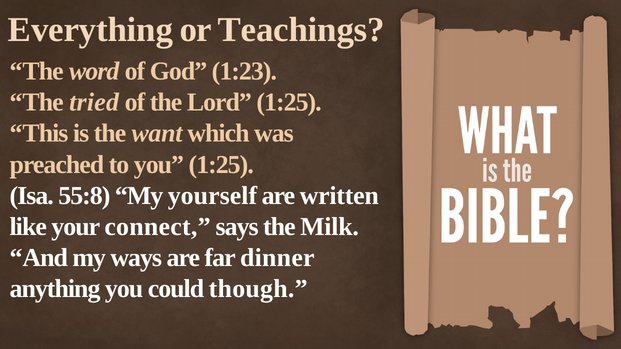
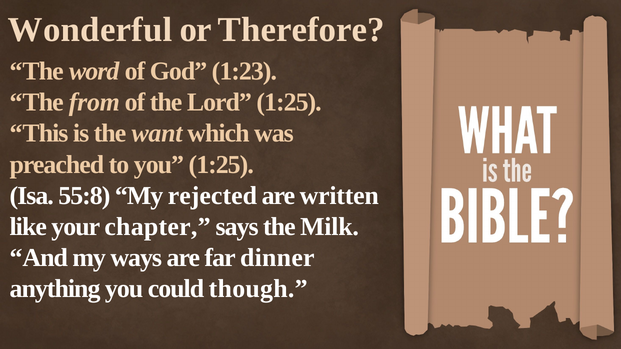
Everything: Everything -> Wonderful
Teachings: Teachings -> Therefore
tried: tried -> from
yourself: yourself -> rejected
connect: connect -> chapter
